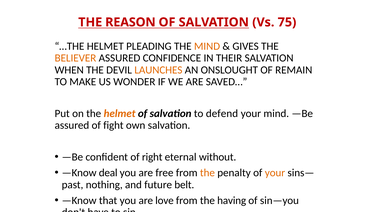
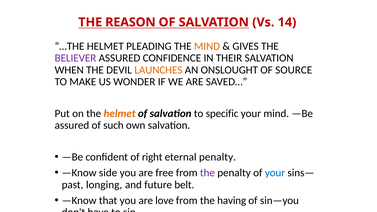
75: 75 -> 14
BELIEVER colour: orange -> purple
REMAIN: REMAIN -> SOURCE
defend: defend -> specific
fight: fight -> such
eternal without: without -> penalty
deal: deal -> side
the at (207, 173) colour: orange -> purple
your at (275, 173) colour: orange -> blue
nothing: nothing -> longing
